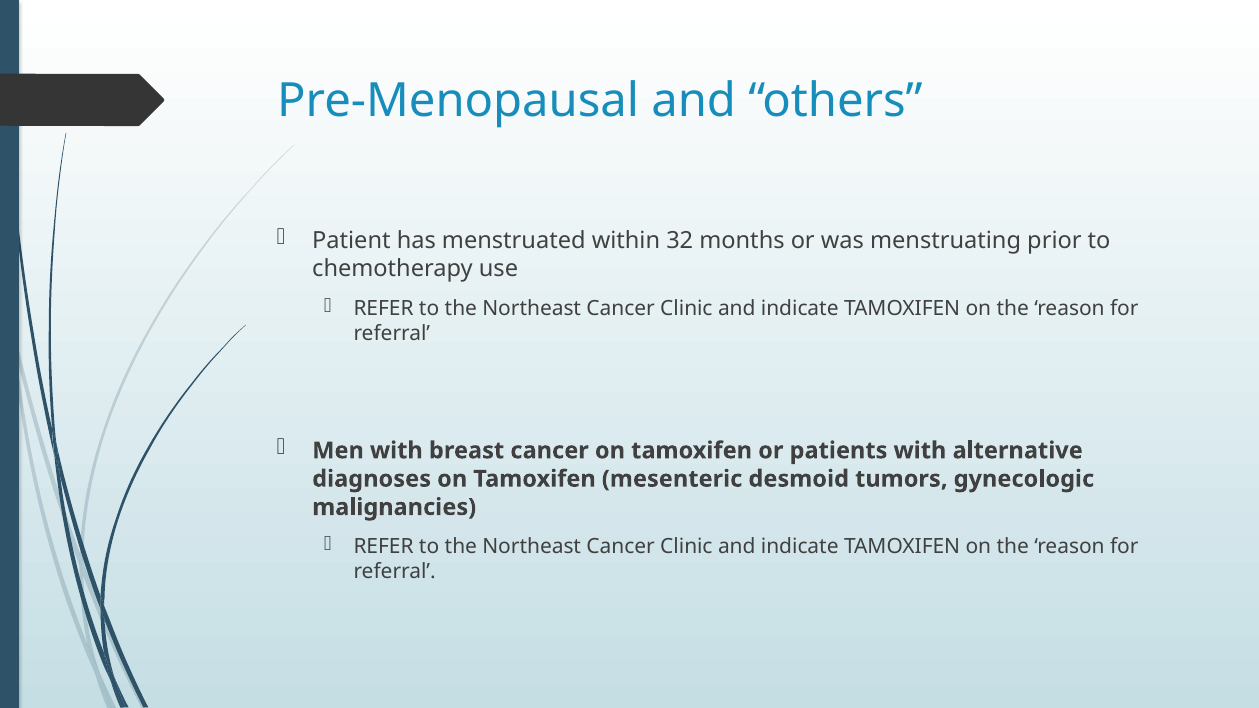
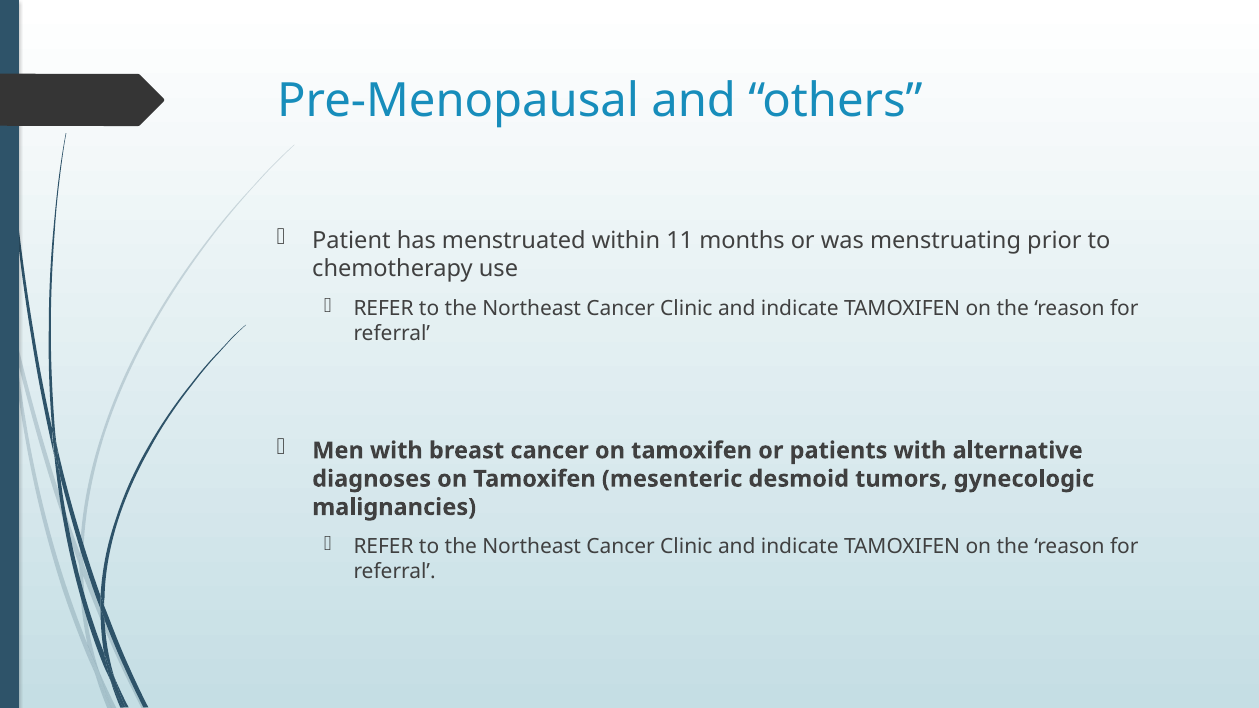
32: 32 -> 11
